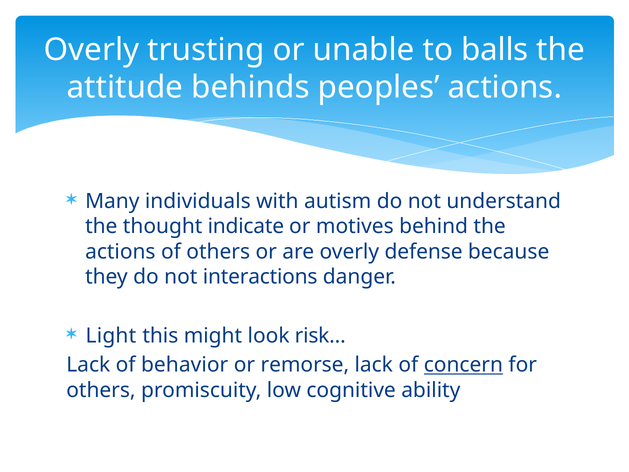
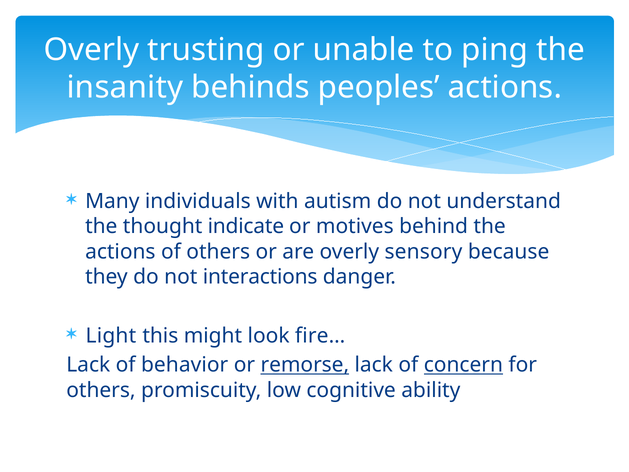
balls: balls -> ping
attitude: attitude -> insanity
defense: defense -> sensory
risk…: risk… -> fire…
remorse underline: none -> present
